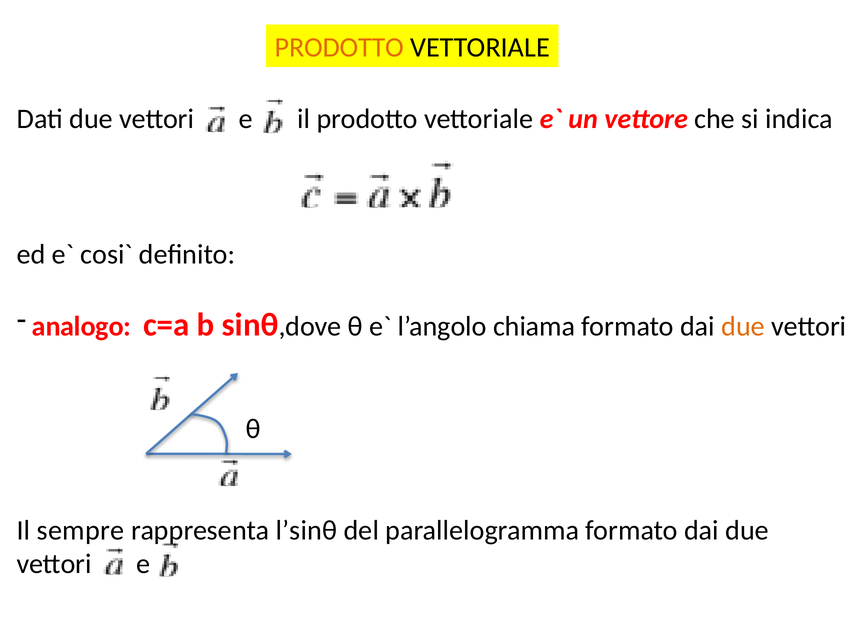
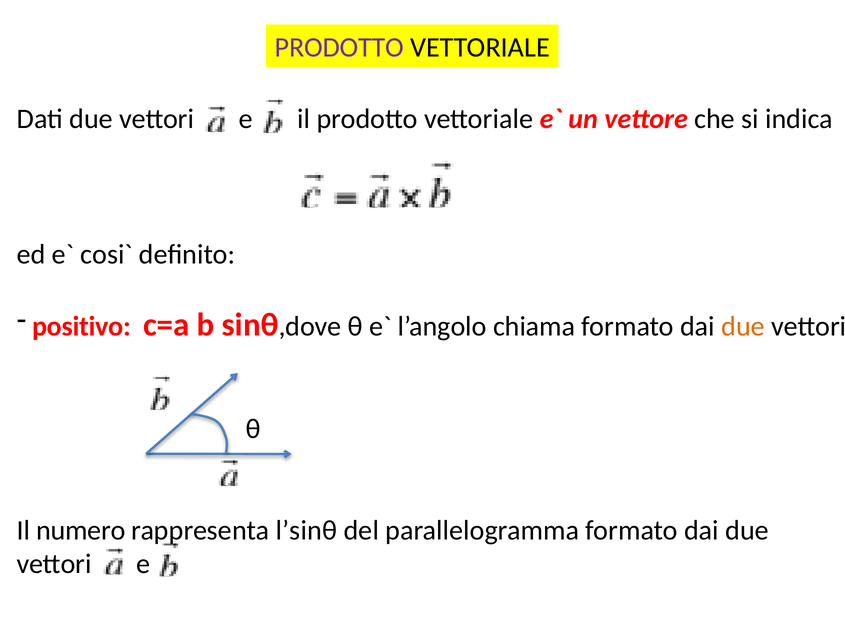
PRODOTTO at (339, 48) colour: orange -> purple
analogo: analogo -> positivo
sempre: sempre -> numero
